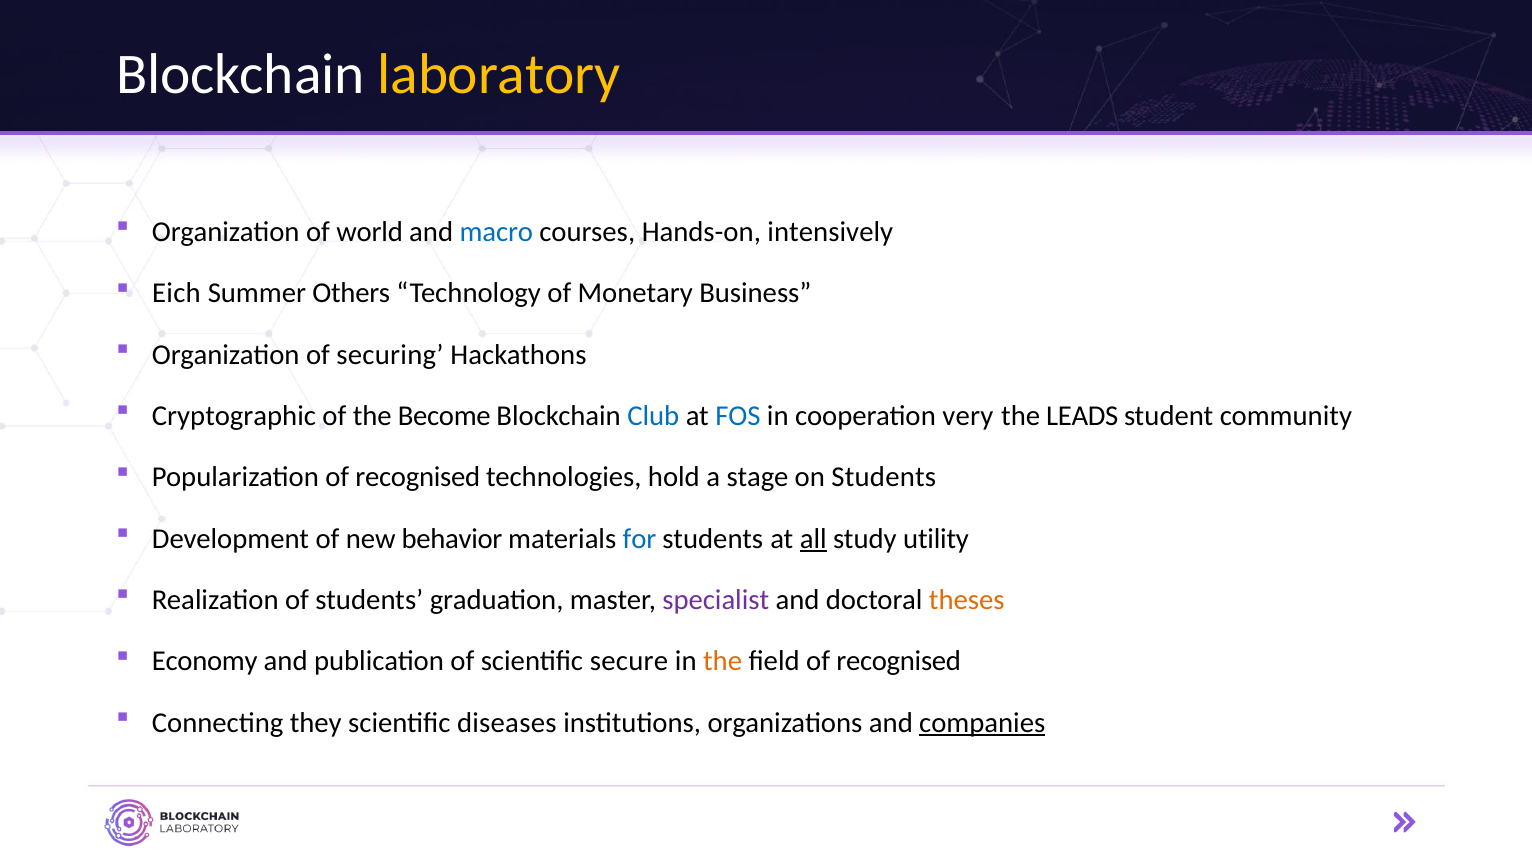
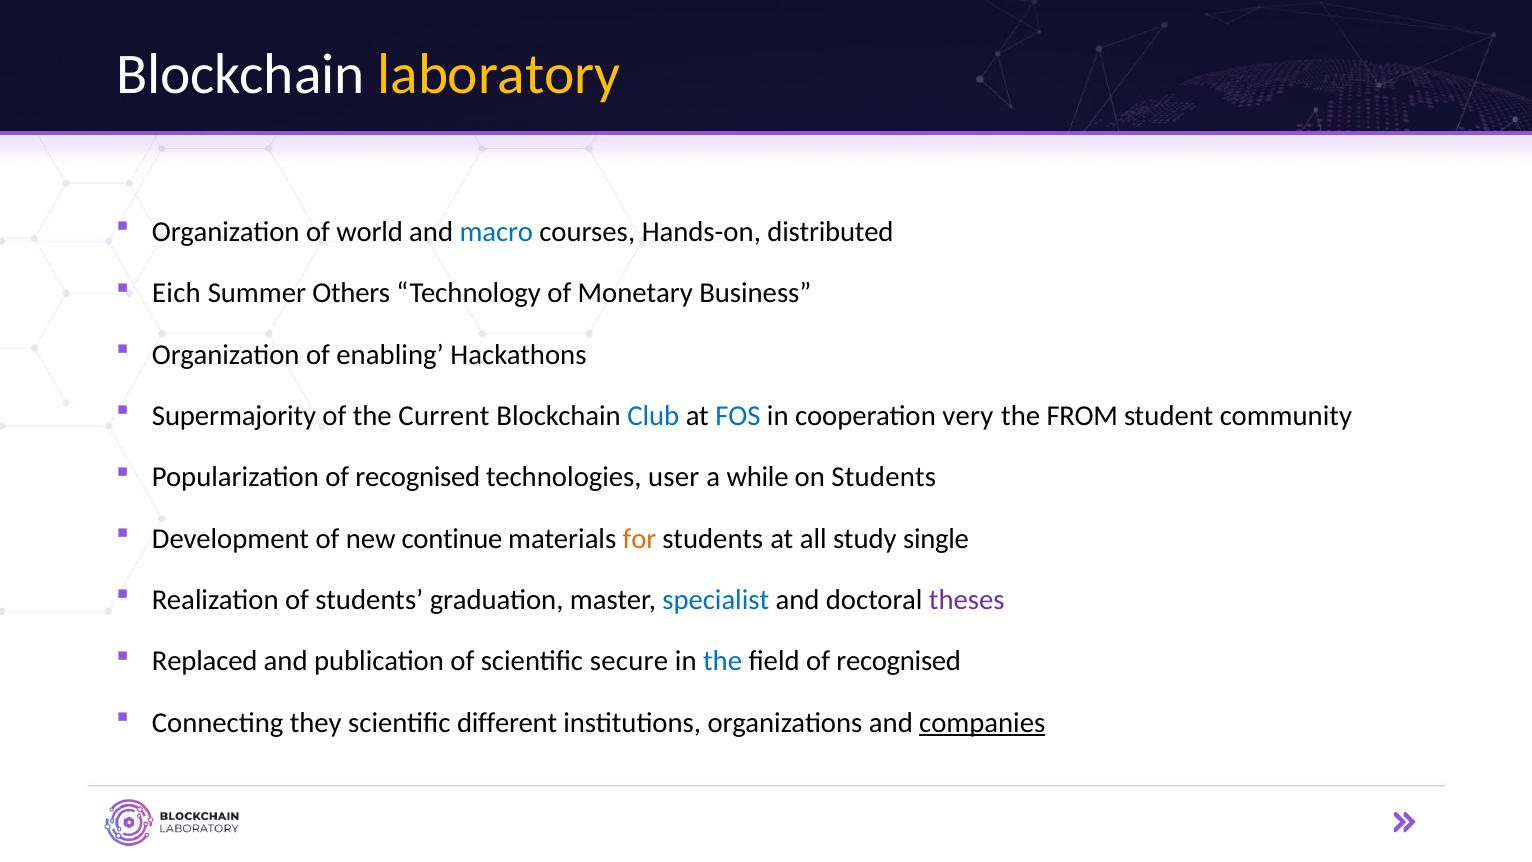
intensively: intensively -> distributed
securing: securing -> enabling
Cryptographic: Cryptographic -> Supermajority
Become: Become -> Current
LEADS: LEADS -> FROM
hold: hold -> user
stage: stage -> while
behavior: behavior -> continue
for colour: blue -> orange
all underline: present -> none
utility: utility -> single
specialist colour: purple -> blue
theses colour: orange -> purple
Economy: Economy -> Replaced
the at (723, 661) colour: orange -> blue
diseases: diseases -> different
